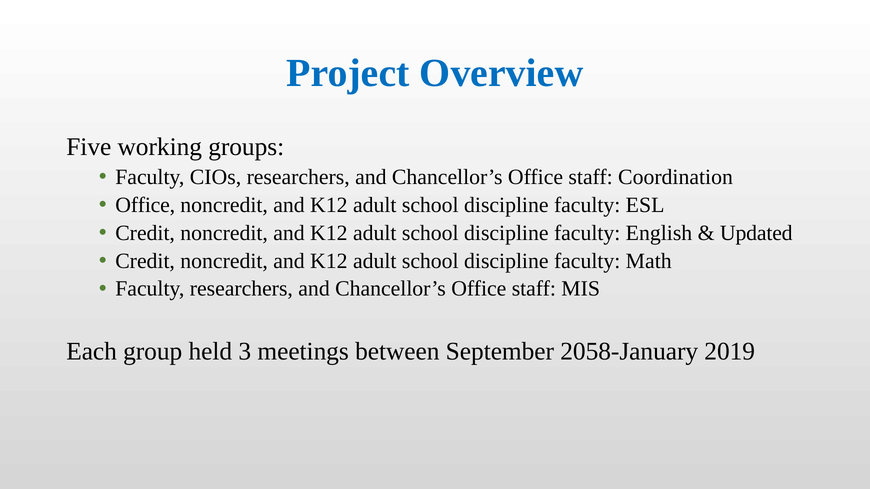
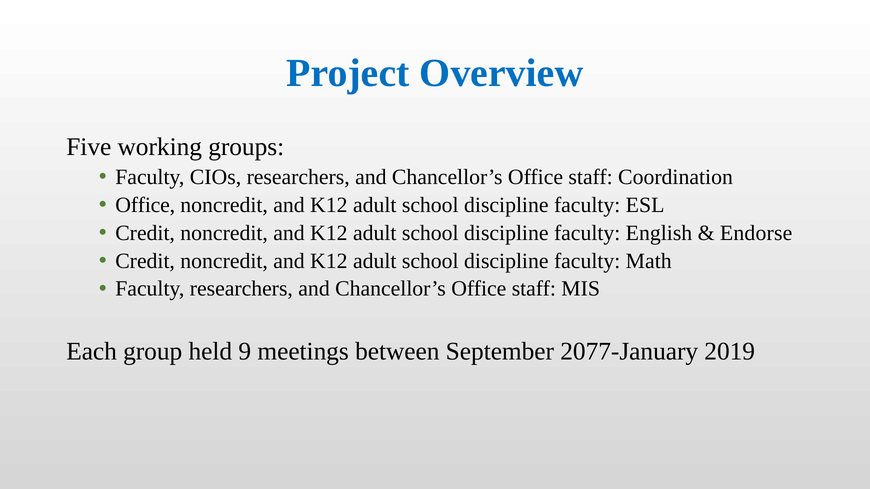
Updated: Updated -> Endorse
3: 3 -> 9
2058-January: 2058-January -> 2077-January
